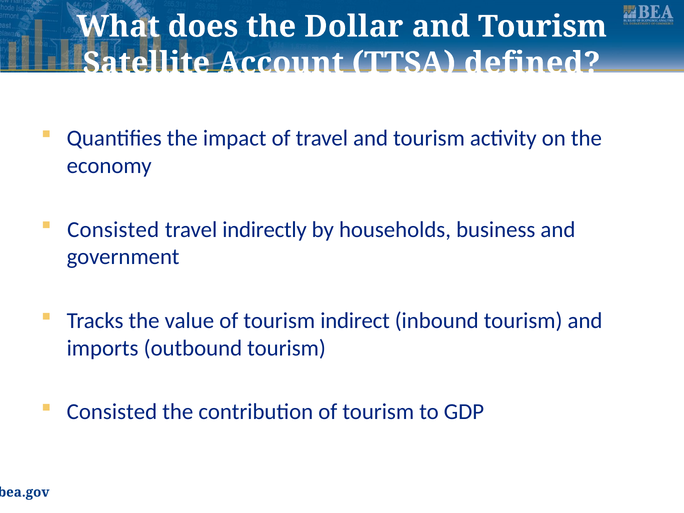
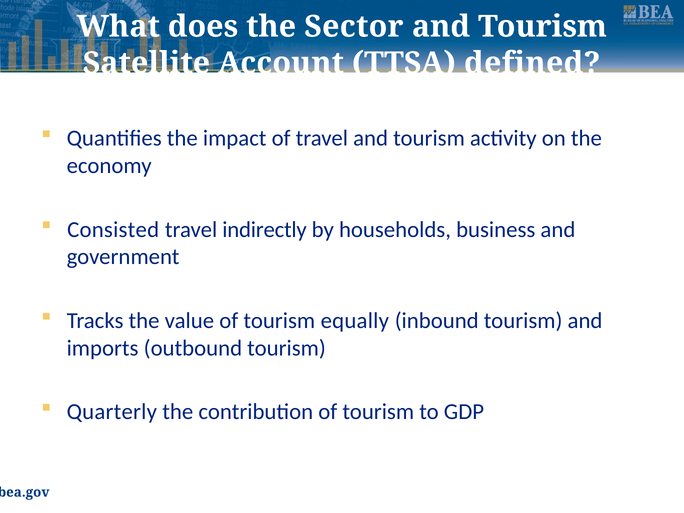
Dollar: Dollar -> Sector
indirect: indirect -> equally
Consisted at (112, 412): Consisted -> Quarterly
